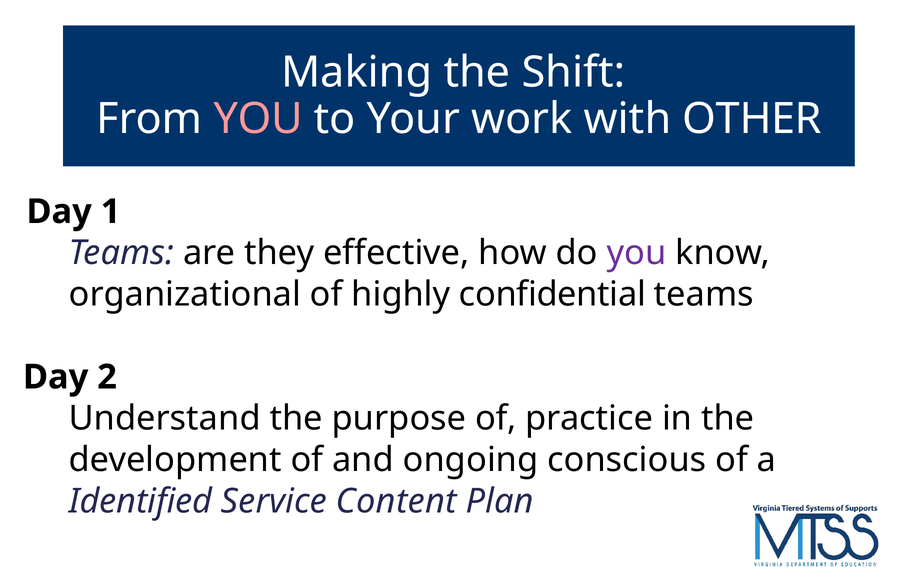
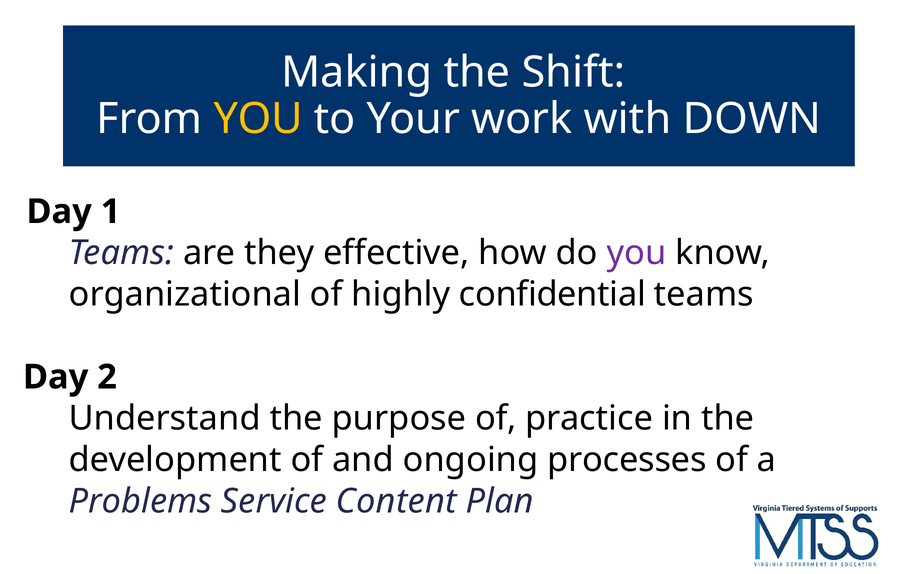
YOU at (258, 119) colour: pink -> yellow
OTHER: OTHER -> DOWN
conscious: conscious -> processes
Identified: Identified -> Problems
